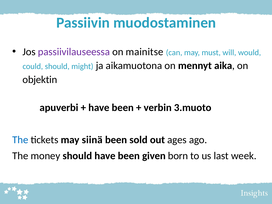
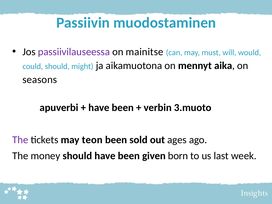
objektin: objektin -> seasons
The at (20, 140) colour: blue -> purple
siinä: siinä -> teon
